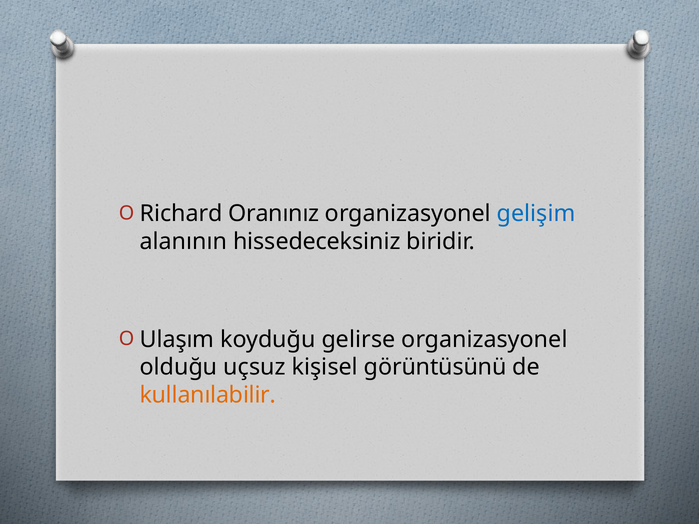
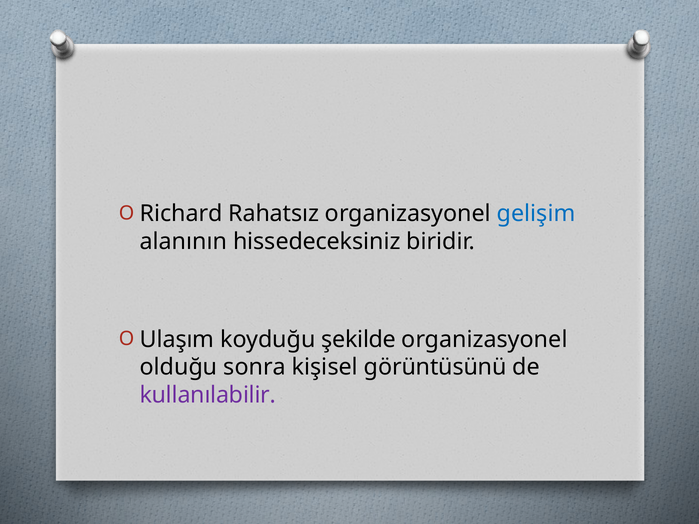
Oranınız: Oranınız -> Rahatsız
gelirse: gelirse -> şekilde
uçsuz: uçsuz -> sonra
kullanılabilir colour: orange -> purple
